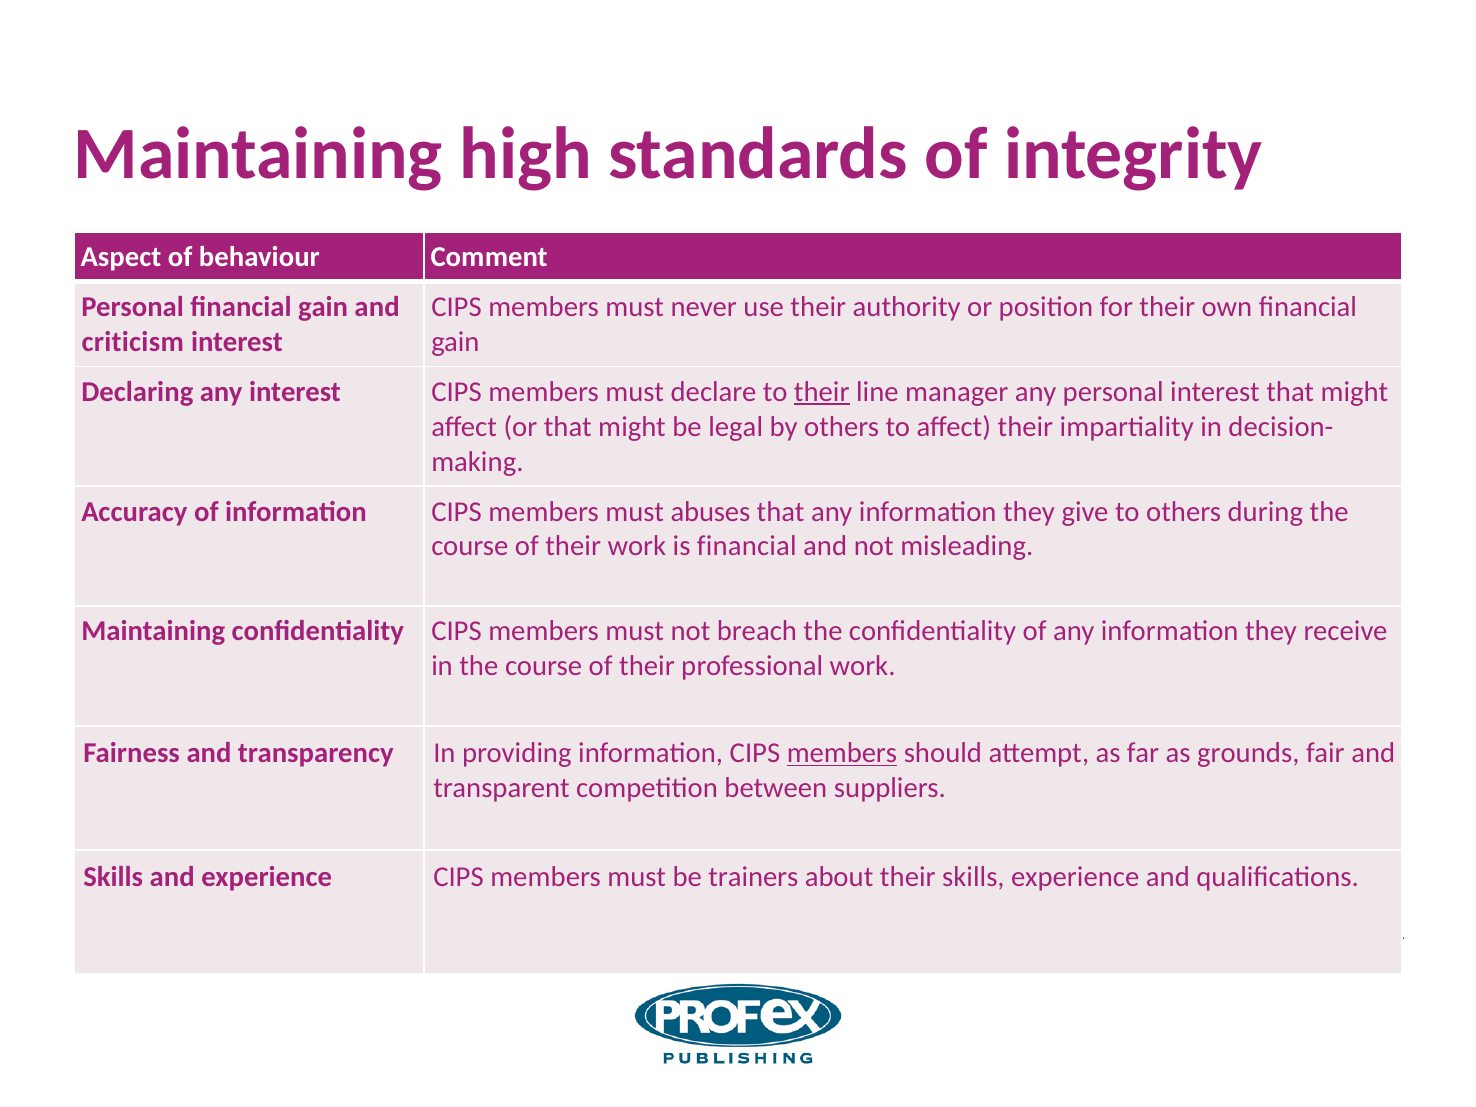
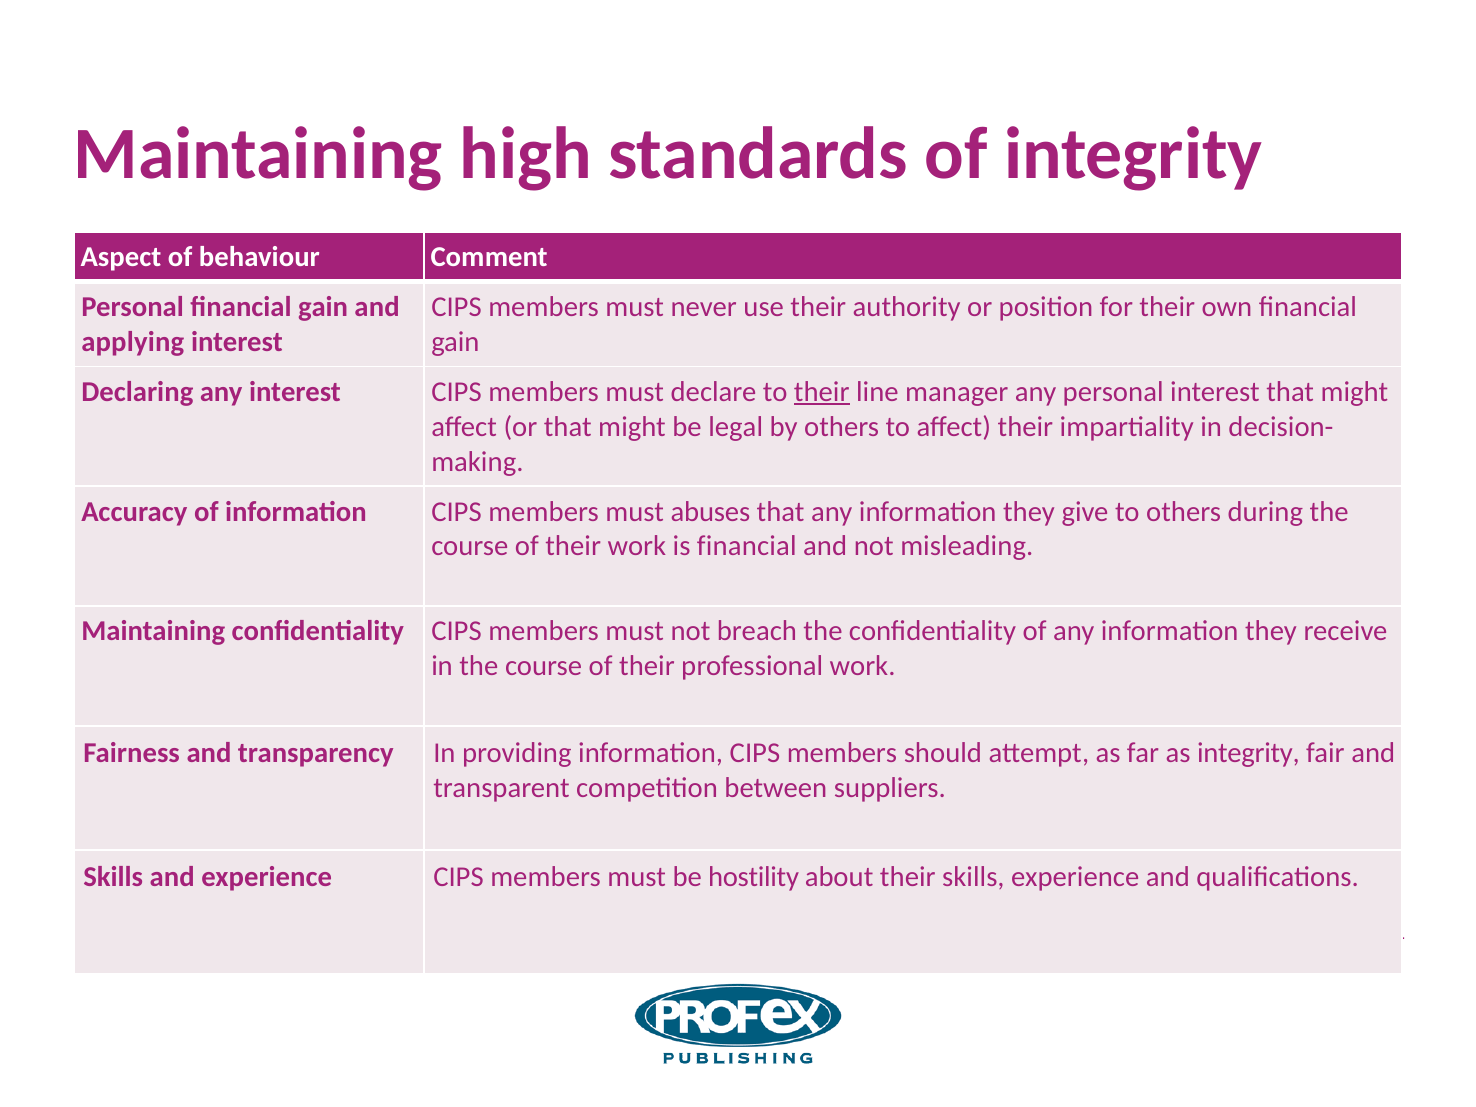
criticism: criticism -> applying
members at (842, 753) underline: present -> none
as grounds: grounds -> integrity
trainers: trainers -> hostility
